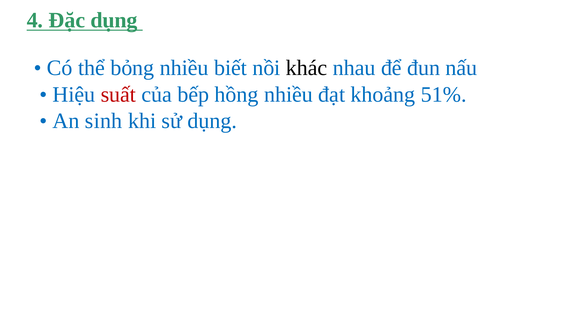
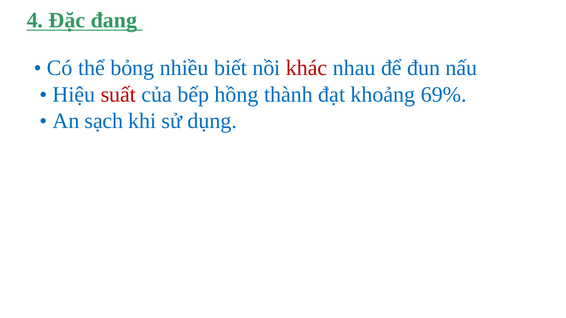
Đặc dụng: dụng -> đang
khác colour: black -> red
hồng nhiều: nhiều -> thành
51%: 51% -> 69%
sinh: sinh -> sạch
